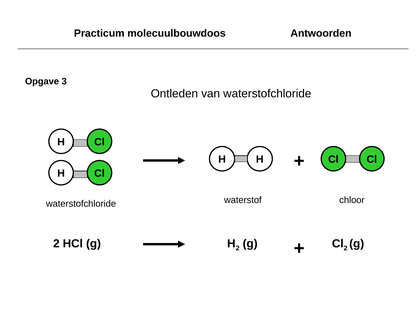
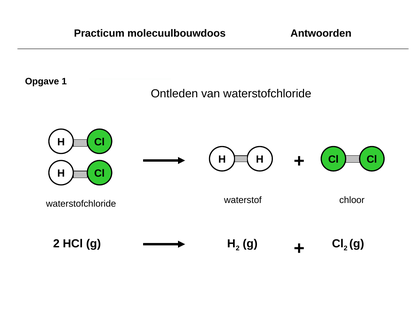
3: 3 -> 1
